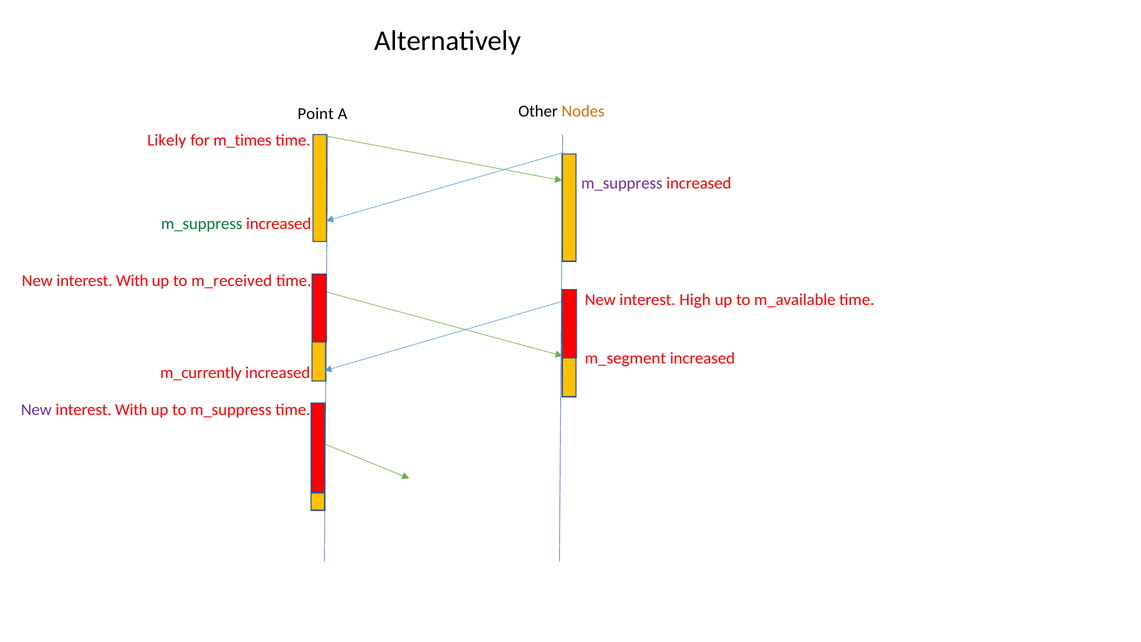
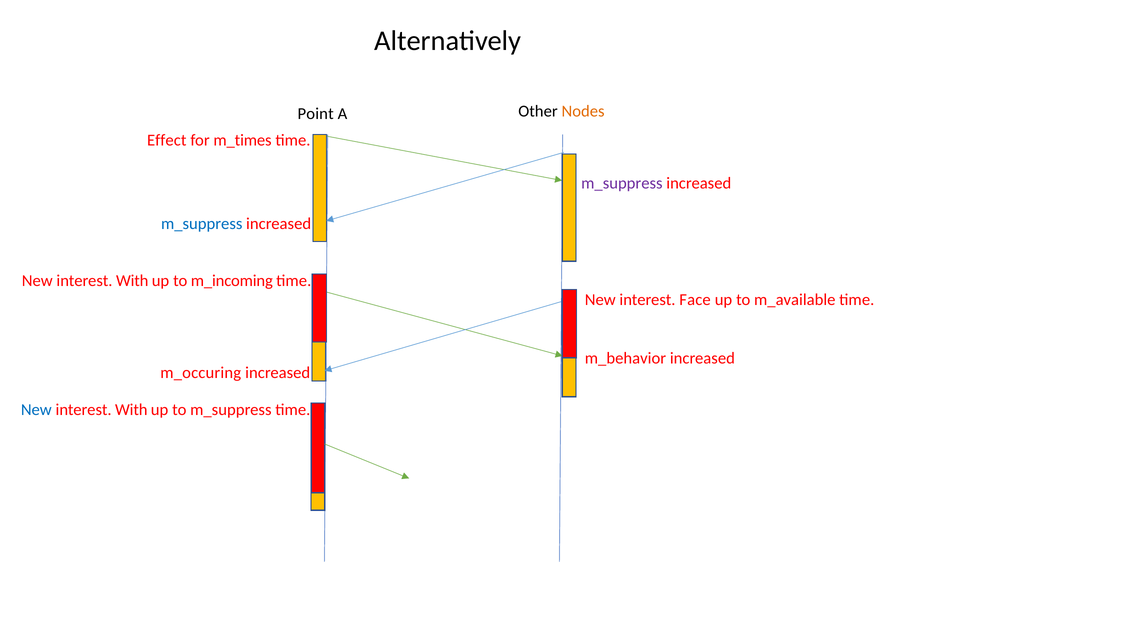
Likely: Likely -> Effect
m_suppress at (202, 224) colour: green -> blue
m_received: m_received -> m_incoming
High: High -> Face
m_segment: m_segment -> m_behavior
m_currently: m_currently -> m_occuring
New at (36, 410) colour: purple -> blue
